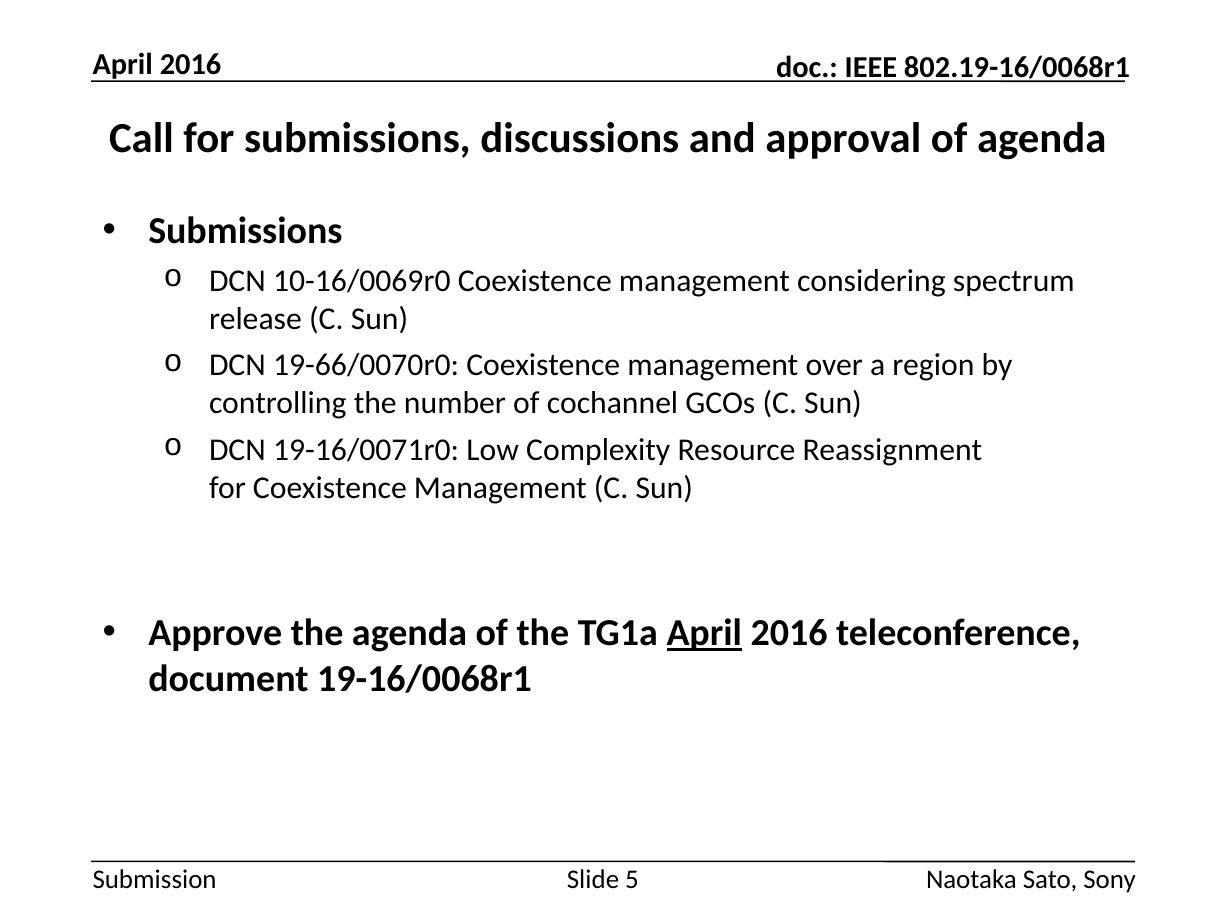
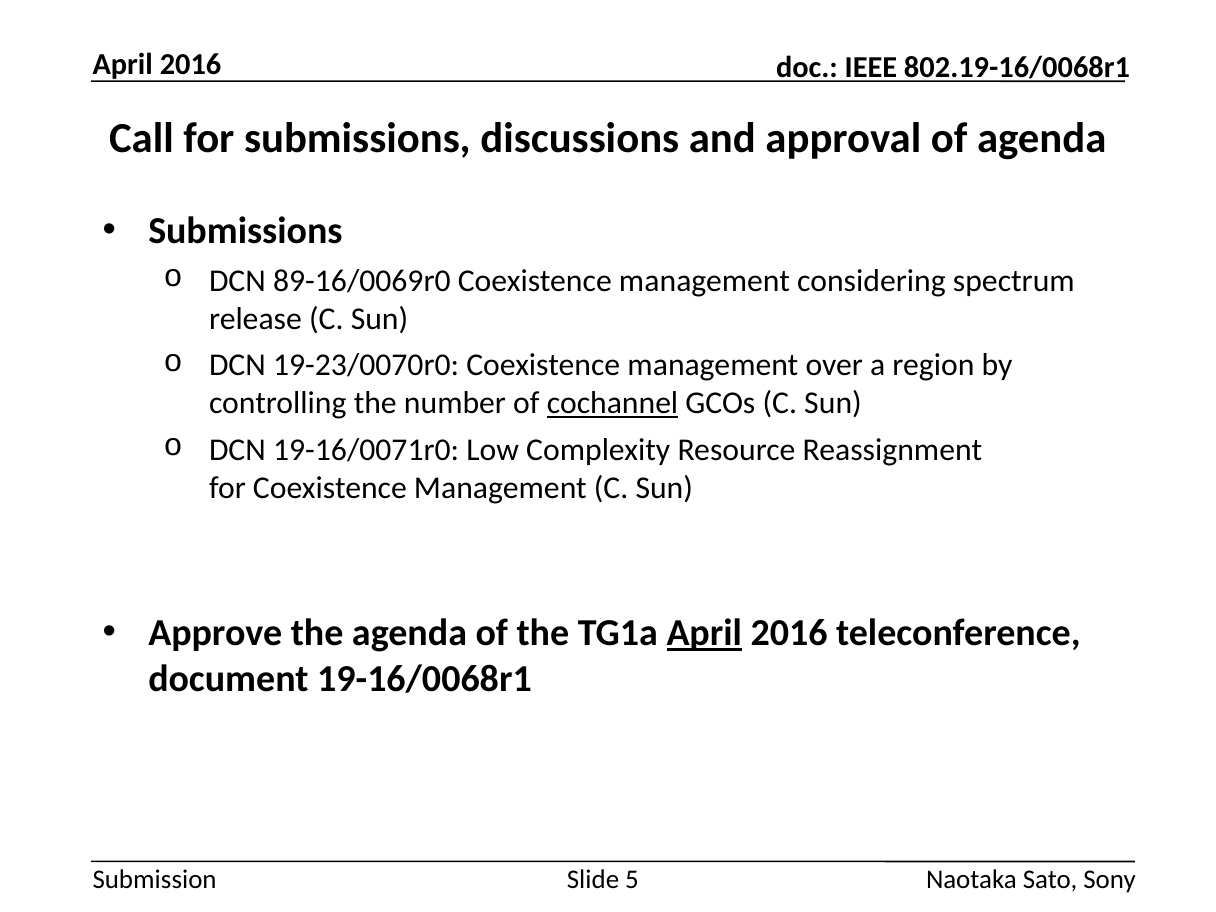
10-16/0069r0: 10-16/0069r0 -> 89-16/0069r0
19-66/0070r0: 19-66/0070r0 -> 19-23/0070r0
cochannel underline: none -> present
